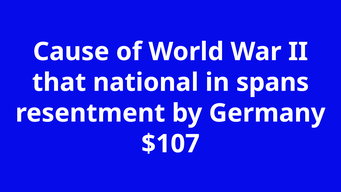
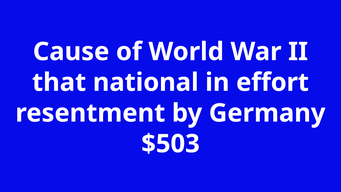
spans: spans -> effort
$107: $107 -> $503
